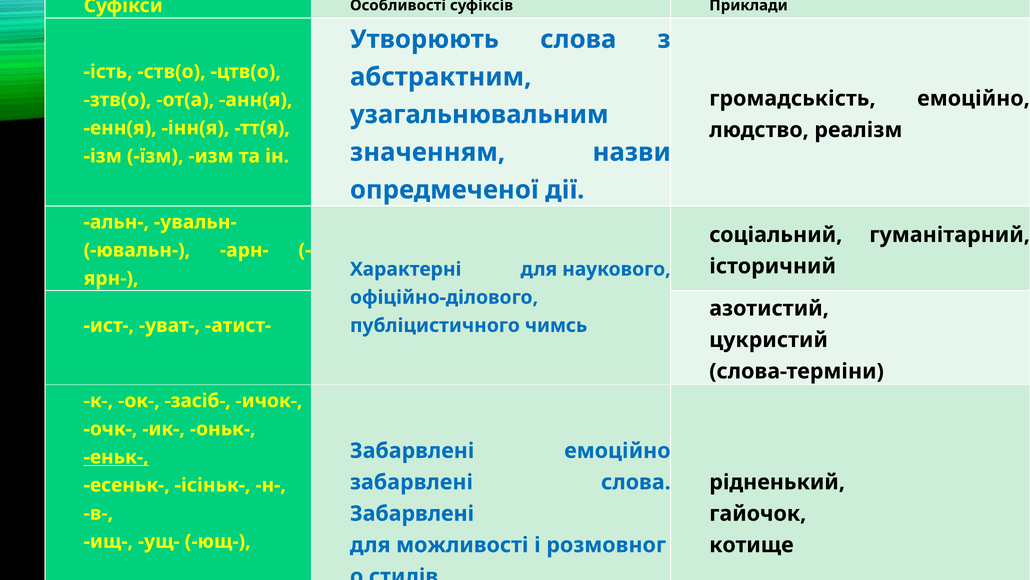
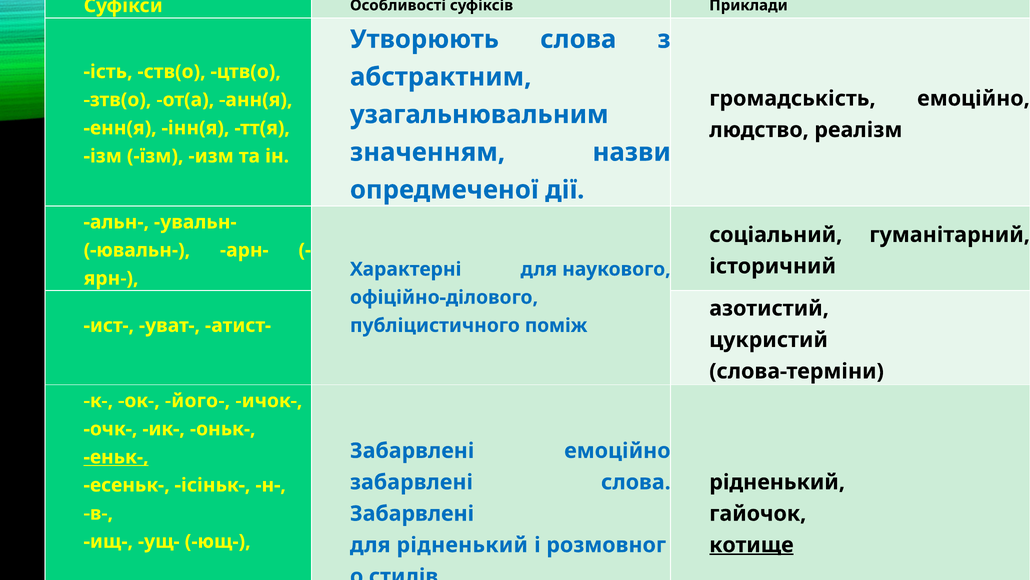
чимсь: чимсь -> поміж
засіб-: засіб- -> його-
для можливості: можливості -> рідненький
котище underline: none -> present
